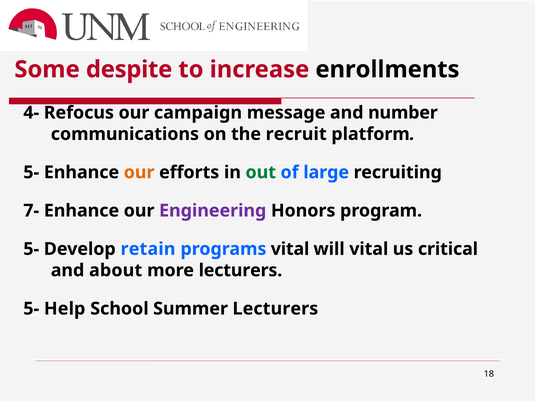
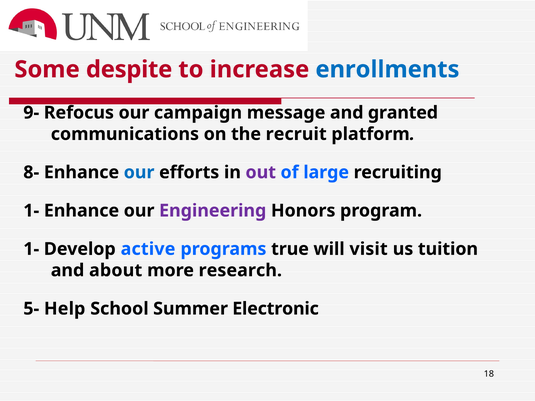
enrollments colour: black -> blue
4-: 4- -> 9-
number: number -> granted
5- at (31, 172): 5- -> 8-
our at (139, 172) colour: orange -> blue
out colour: green -> purple
7- at (31, 211): 7- -> 1-
5- at (31, 249): 5- -> 1-
retain: retain -> active
programs vital: vital -> true
will vital: vital -> visit
critical: critical -> tuition
more lecturers: lecturers -> research
Summer Lecturers: Lecturers -> Electronic
